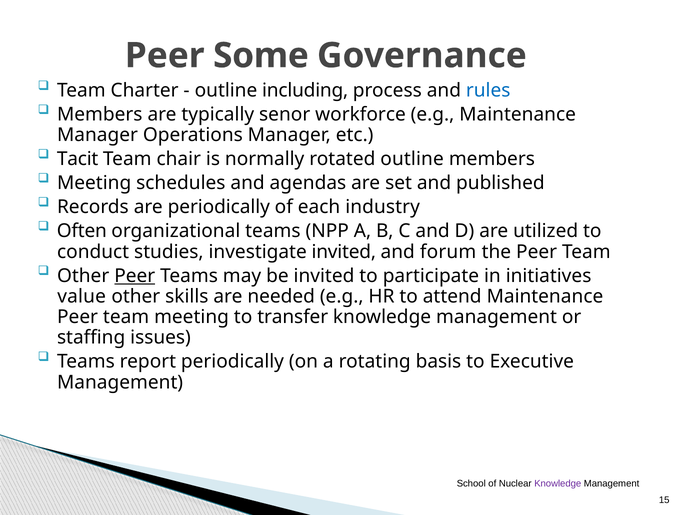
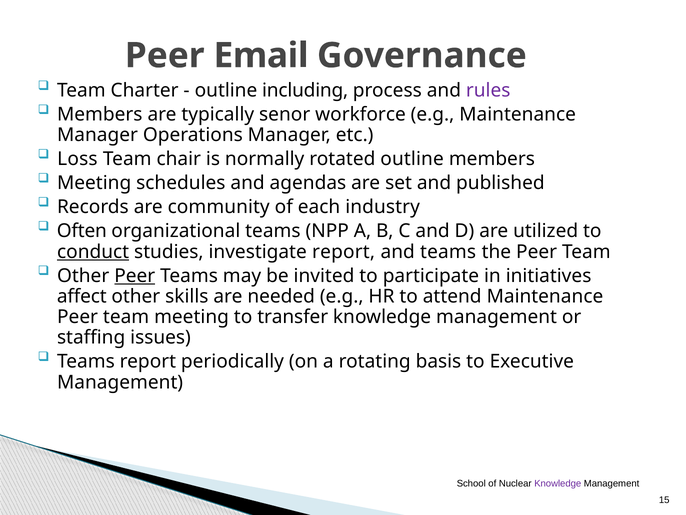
Some: Some -> Email
rules colour: blue -> purple
Tacit: Tacit -> Loss
are periodically: periodically -> community
conduct underline: none -> present
investigate invited: invited -> report
and forum: forum -> teams
value: value -> affect
